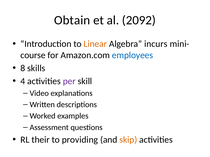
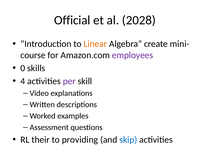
Obtain: Obtain -> Official
2092: 2092 -> 2028
incurs: incurs -> create
employees colour: blue -> purple
8: 8 -> 0
skip colour: orange -> blue
